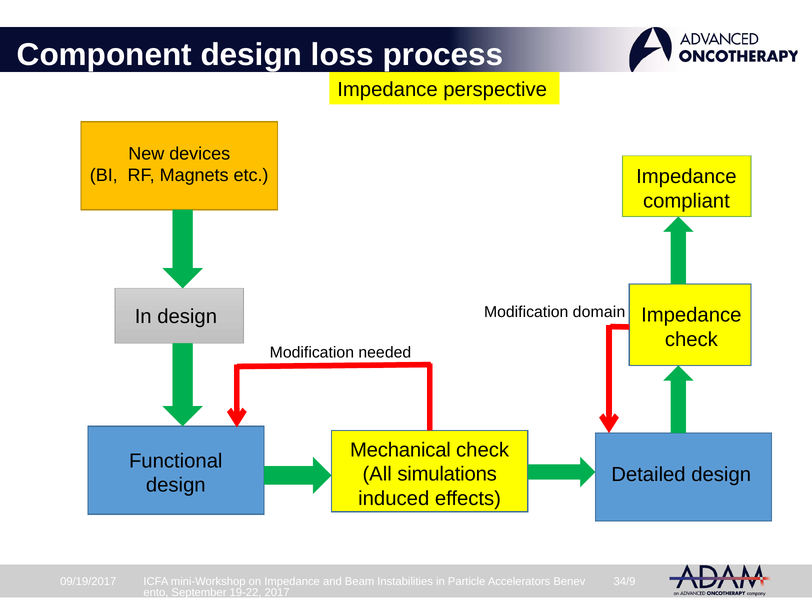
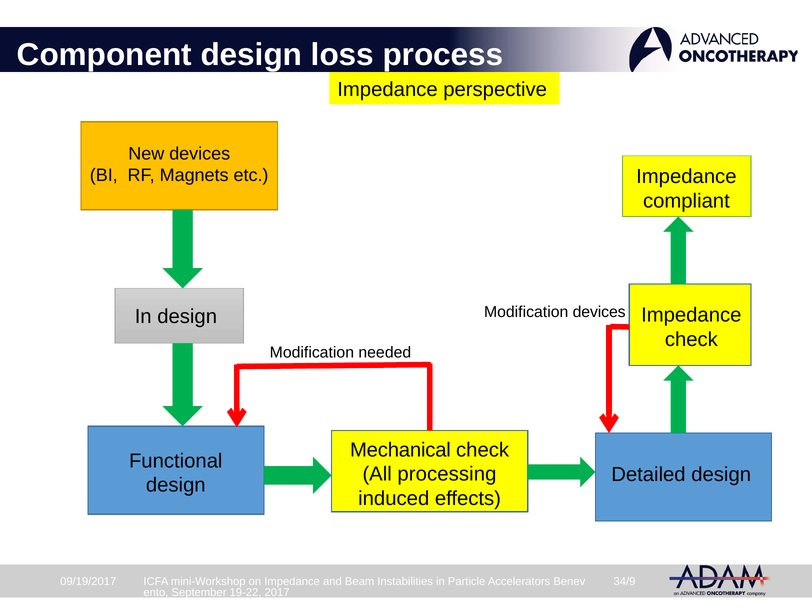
Modification domain: domain -> devices
simulations: simulations -> processing
